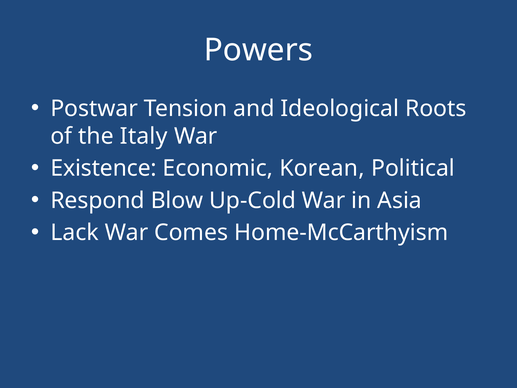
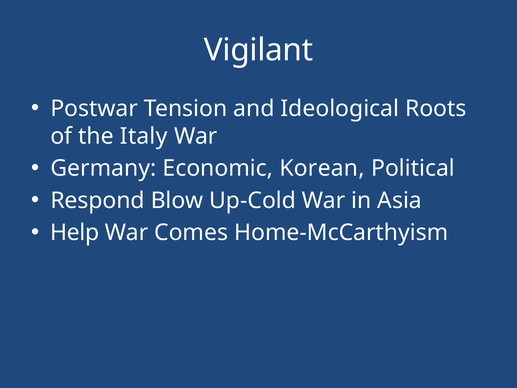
Powers: Powers -> Vigilant
Existence: Existence -> Germany
Lack: Lack -> Help
